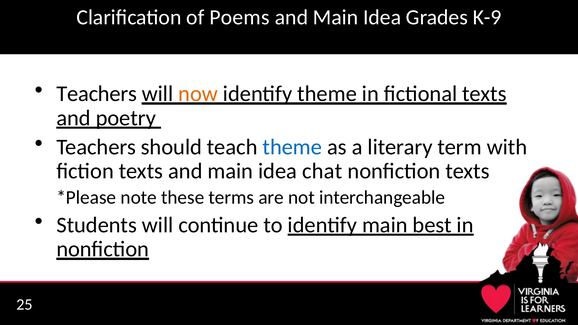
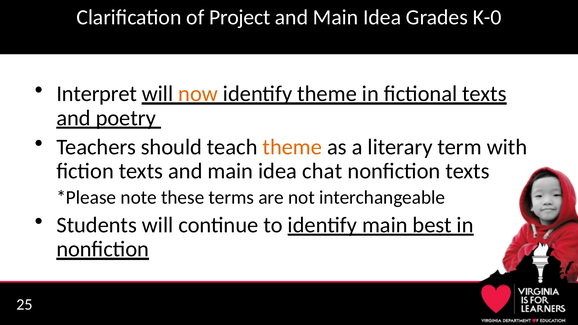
Poems: Poems -> Project
K-9: K-9 -> K-0
Teachers at (97, 94): Teachers -> Interpret
theme at (292, 147) colour: blue -> orange
